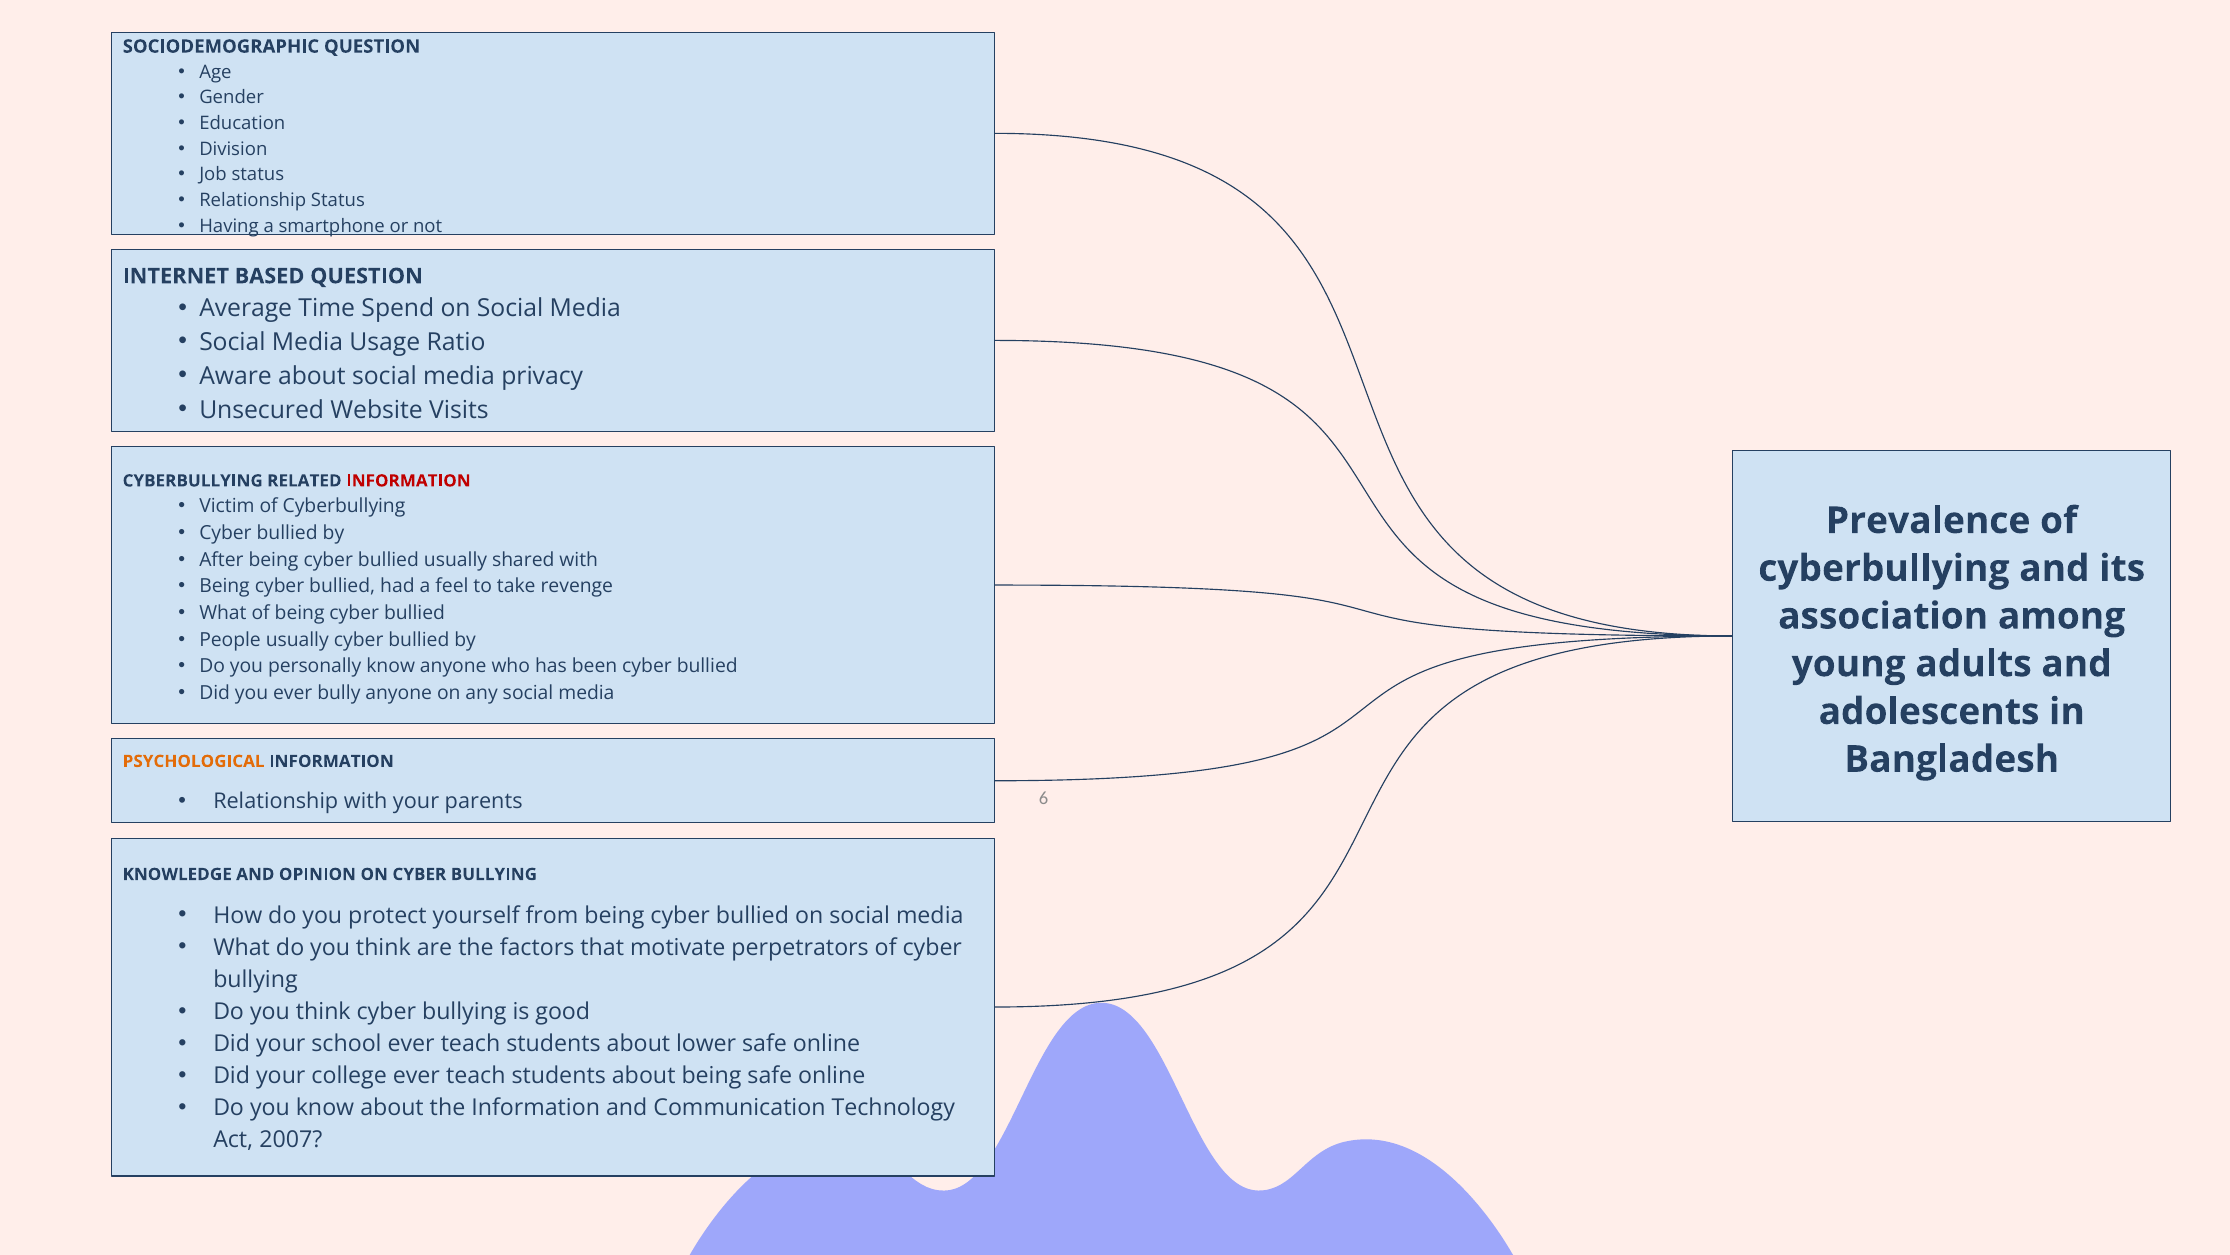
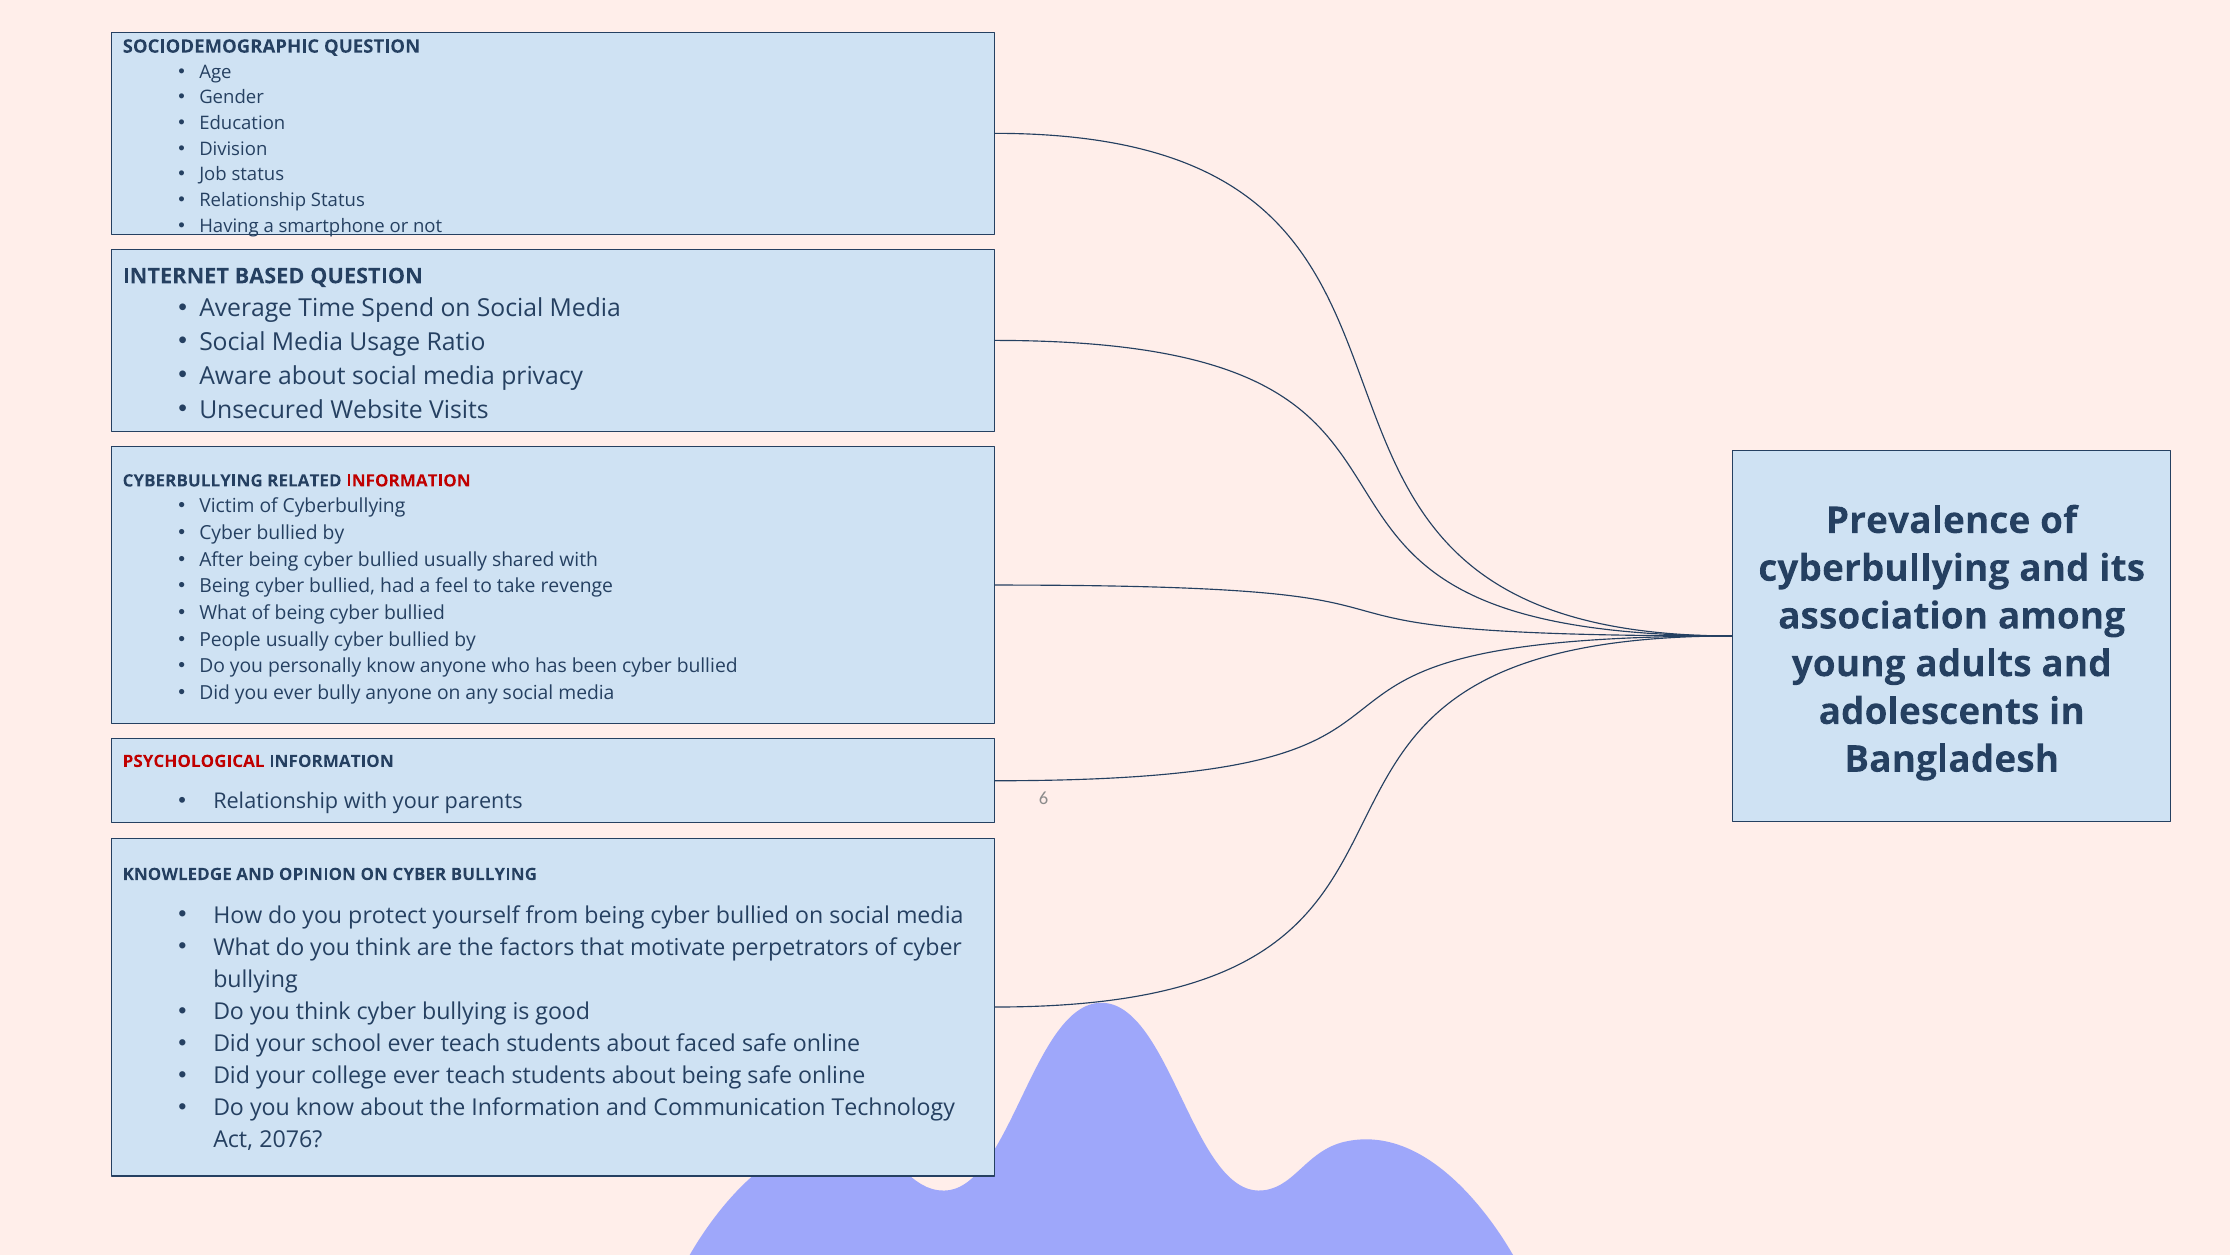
PSYCHOLOGICAL colour: orange -> red
lower: lower -> faced
2007: 2007 -> 2076
